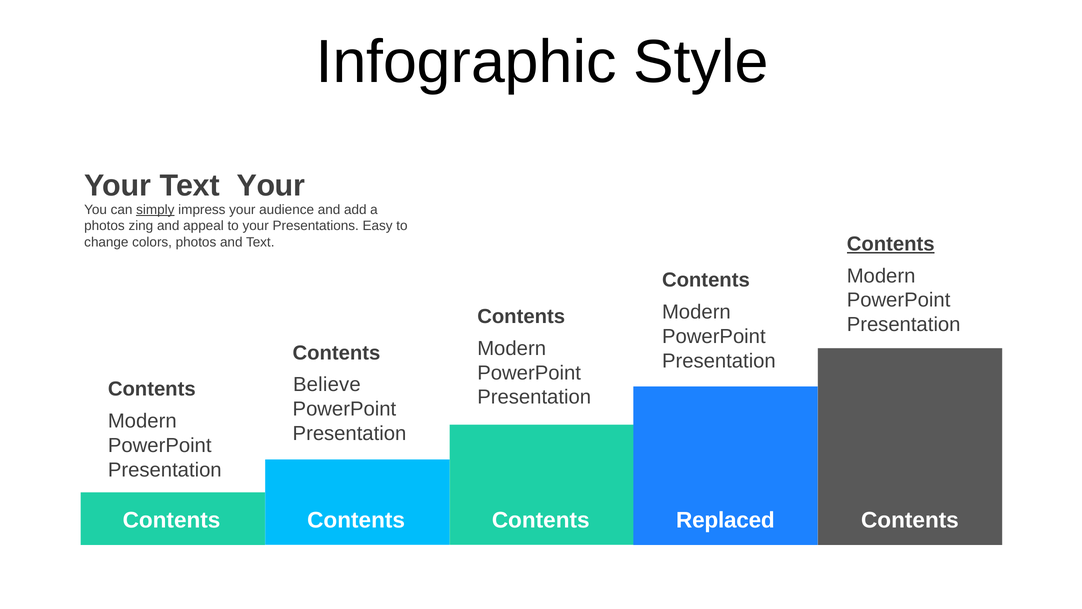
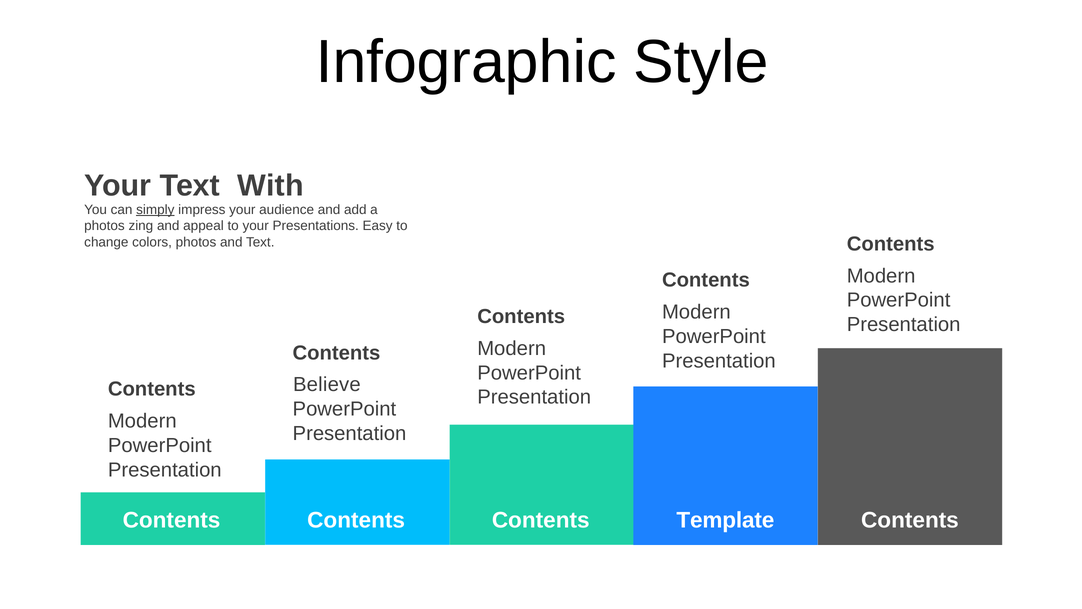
Text Your: Your -> With
Contents at (891, 244) underline: present -> none
Replaced: Replaced -> Template
